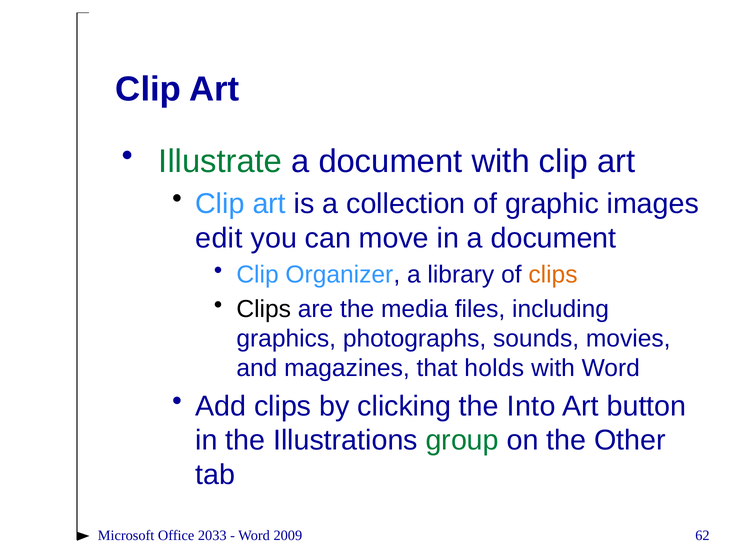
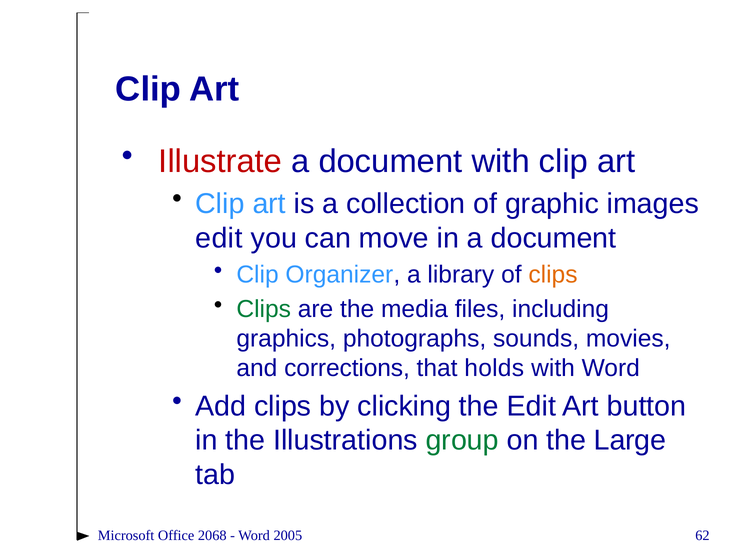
Illustrate colour: green -> red
Clips at (264, 309) colour: black -> green
magazines: magazines -> corrections
the Into: Into -> Edit
Other: Other -> Large
2033: 2033 -> 2068
2009: 2009 -> 2005
